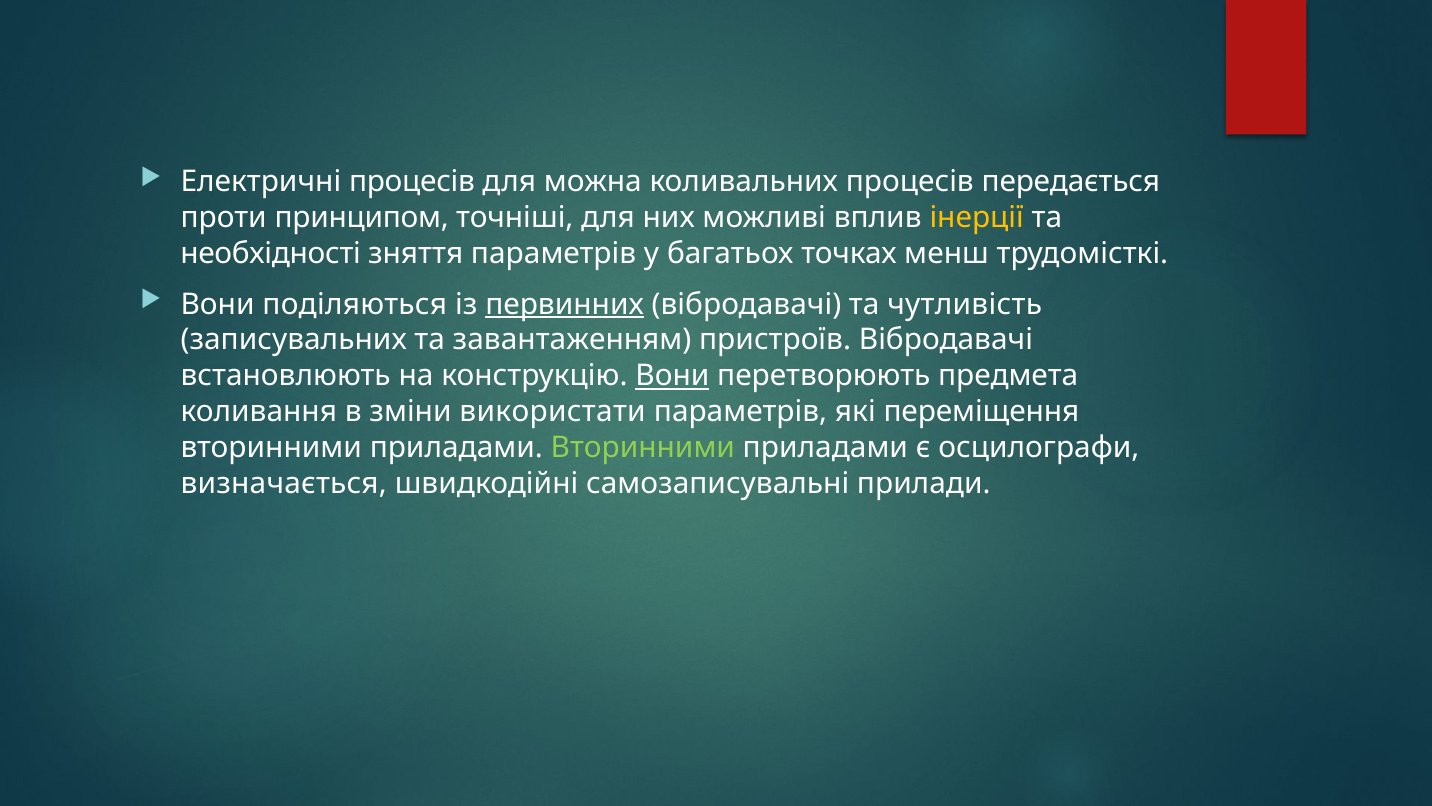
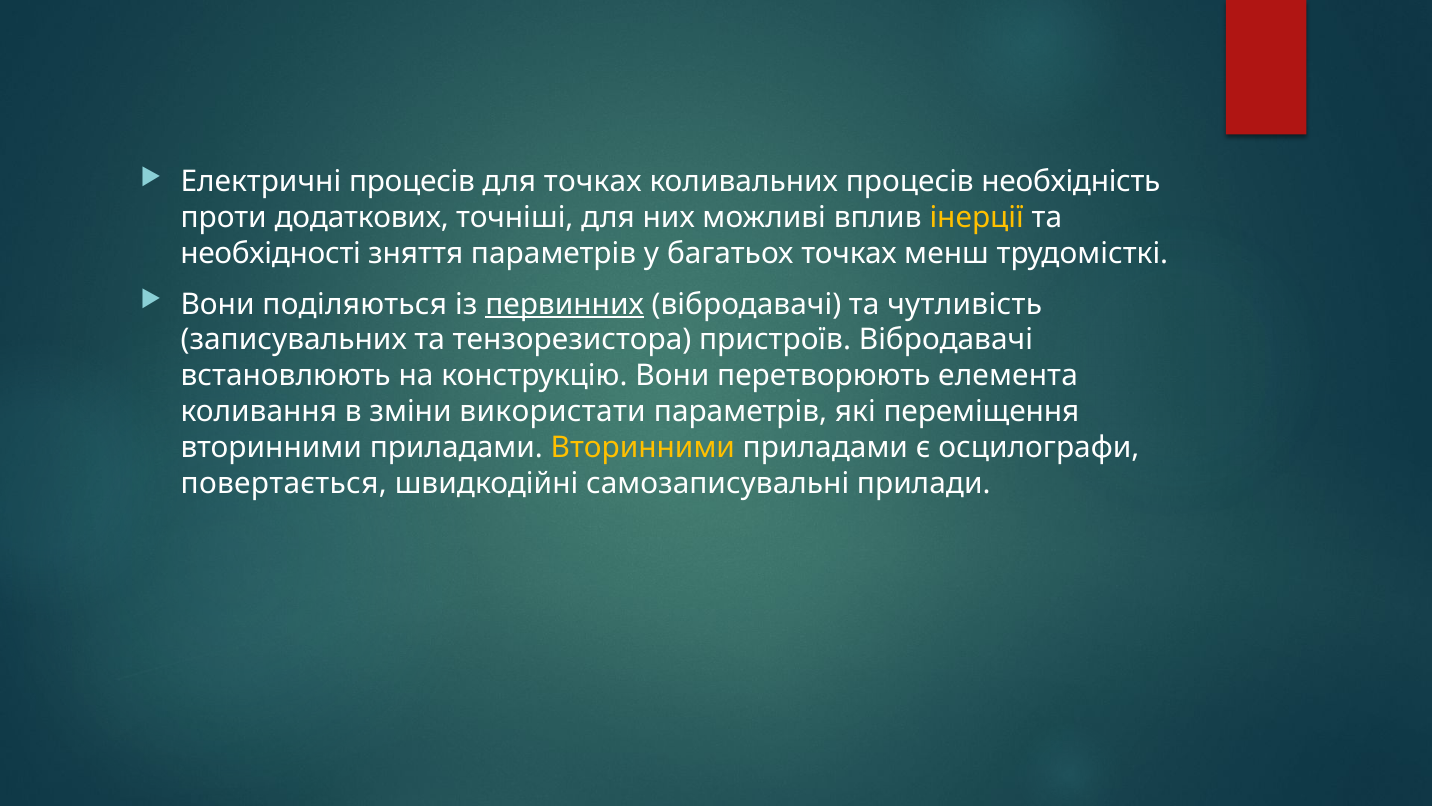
для можна: можна -> точках
передається: передається -> необхідність
принципом: принципом -> додаткових
завантаженням: завантаженням -> тензорезистора
Вони at (672, 376) underline: present -> none
предмета: предмета -> елемента
Вторинними at (643, 447) colour: light green -> yellow
визначається: визначається -> повертається
